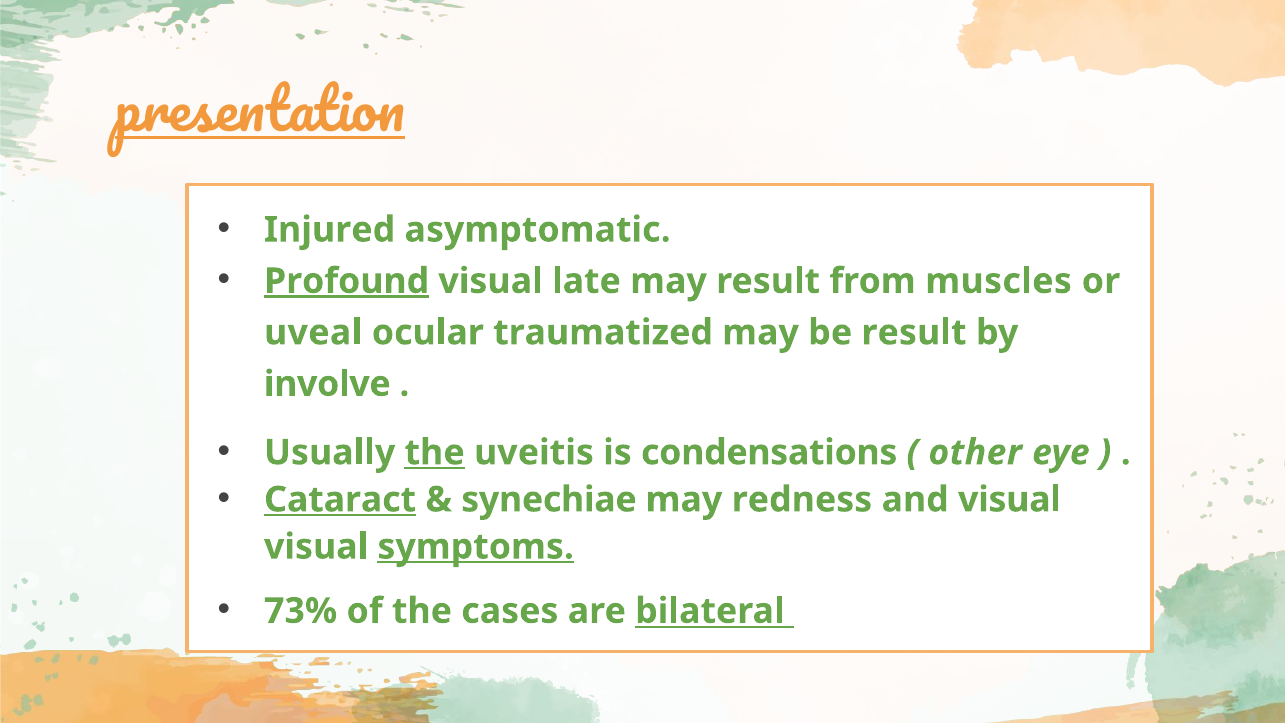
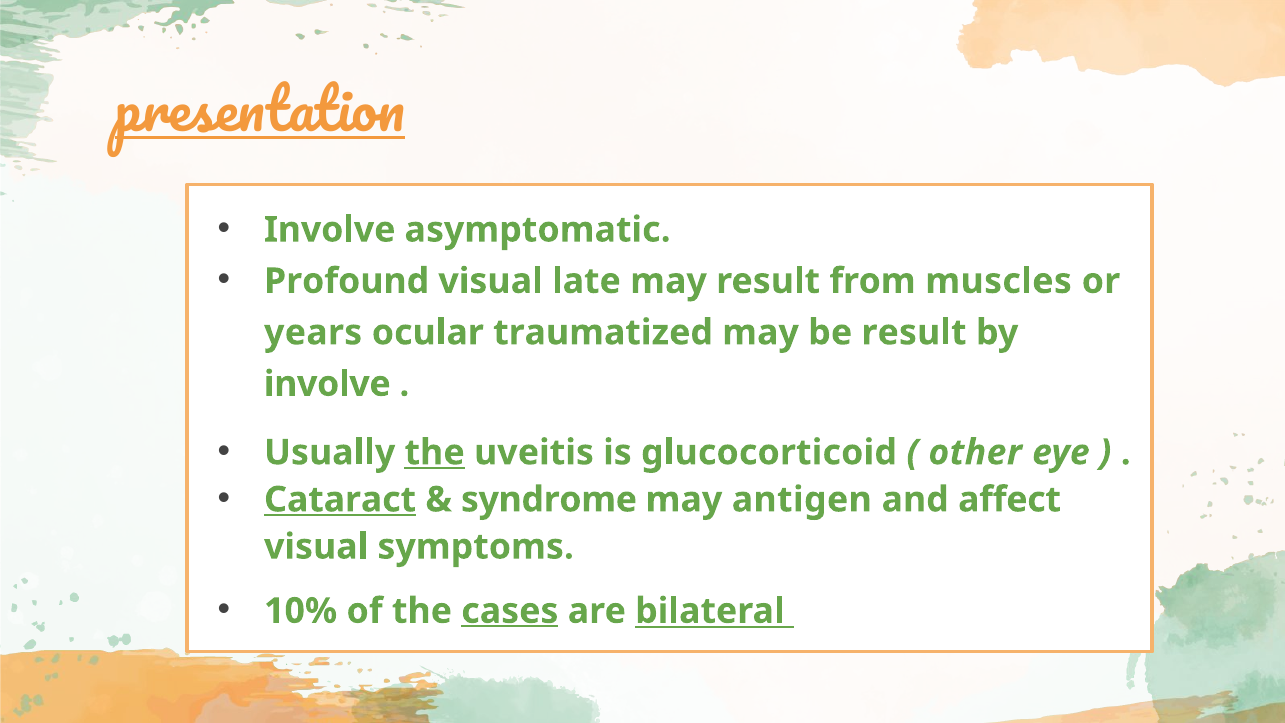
Injured at (330, 230): Injured -> Involve
Profound underline: present -> none
uveal: uveal -> years
condensations: condensations -> glucocorticoid
synechiae: synechiae -> syndrome
redness: redness -> antigen
and visual: visual -> affect
symptoms underline: present -> none
73%: 73% -> 10%
cases underline: none -> present
